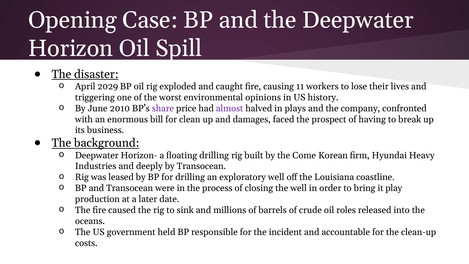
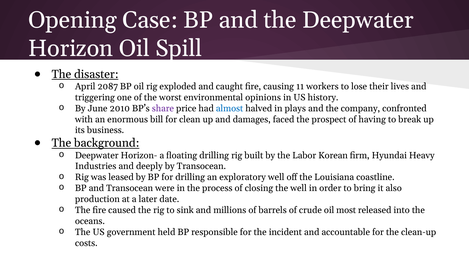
2029: 2029 -> 2087
almost colour: purple -> blue
Come: Come -> Labor
play: play -> also
roles: roles -> most
